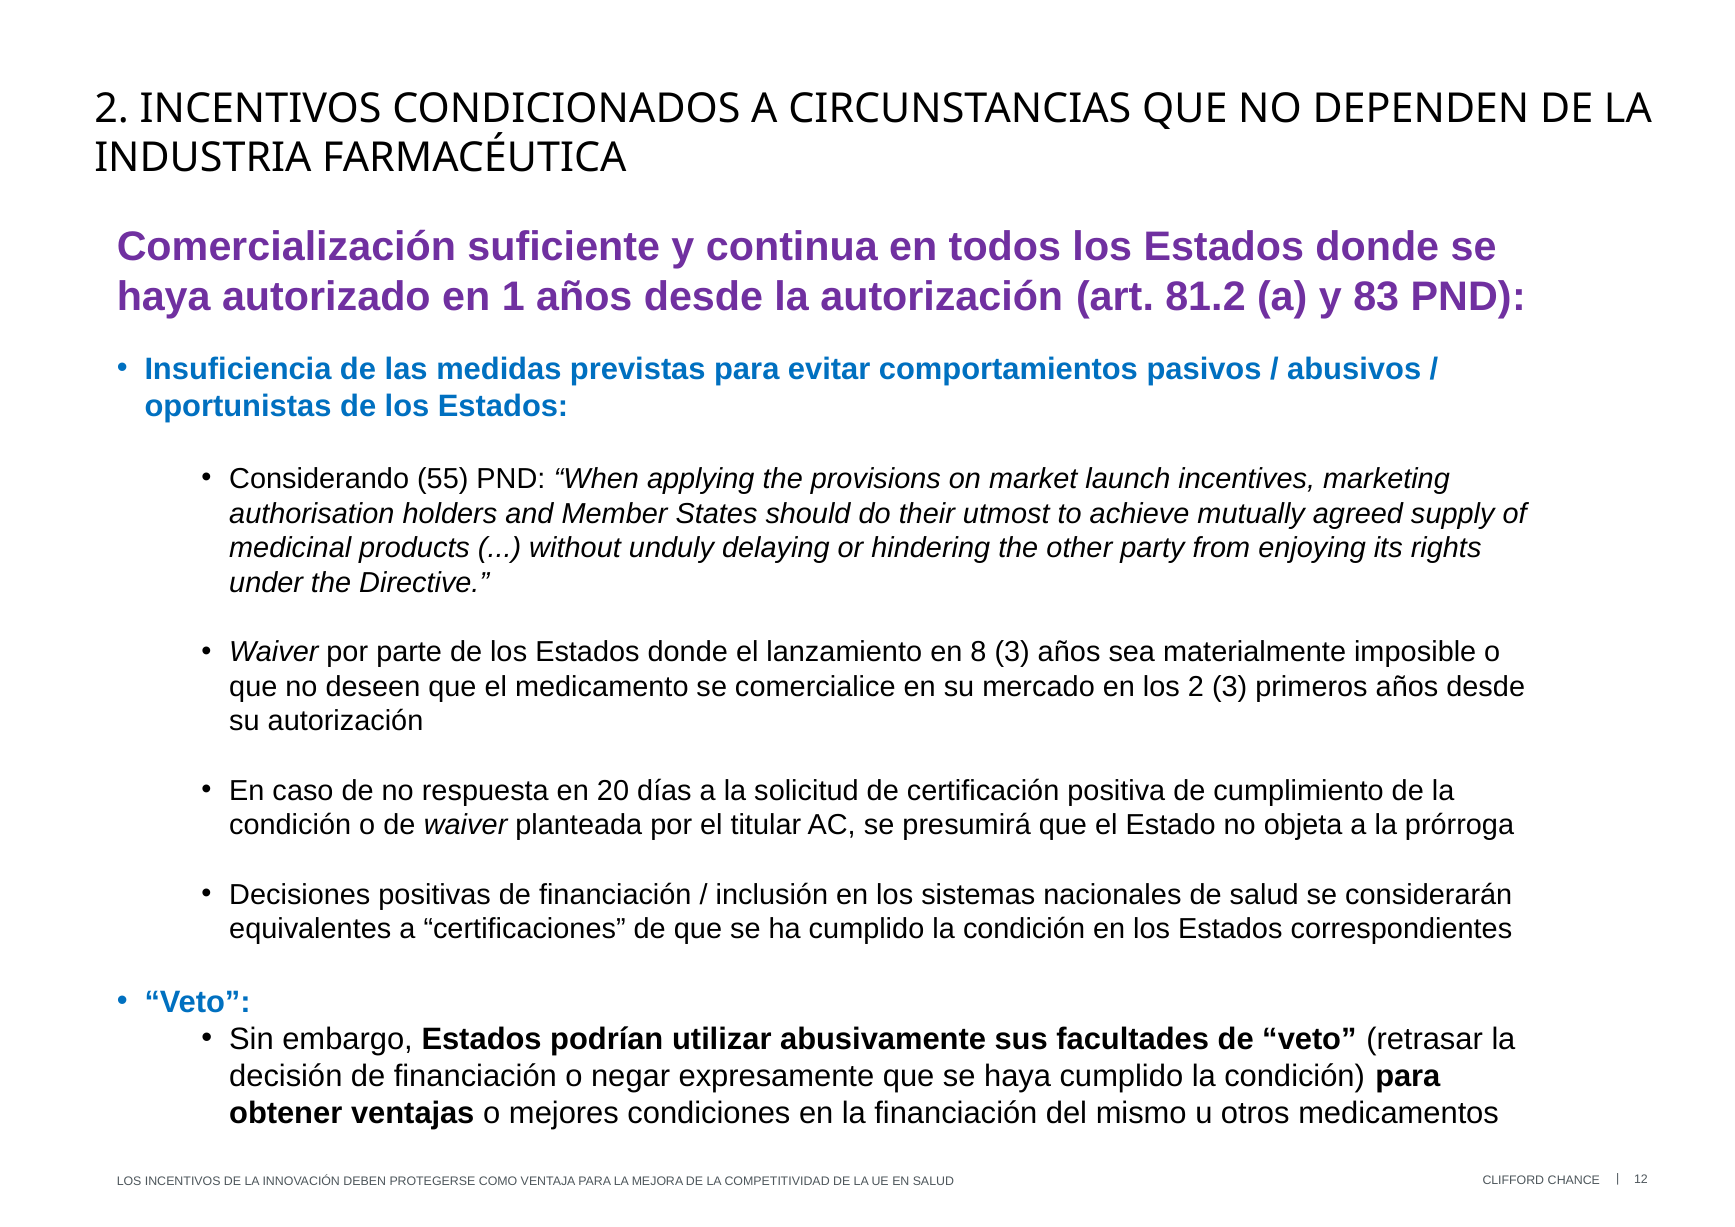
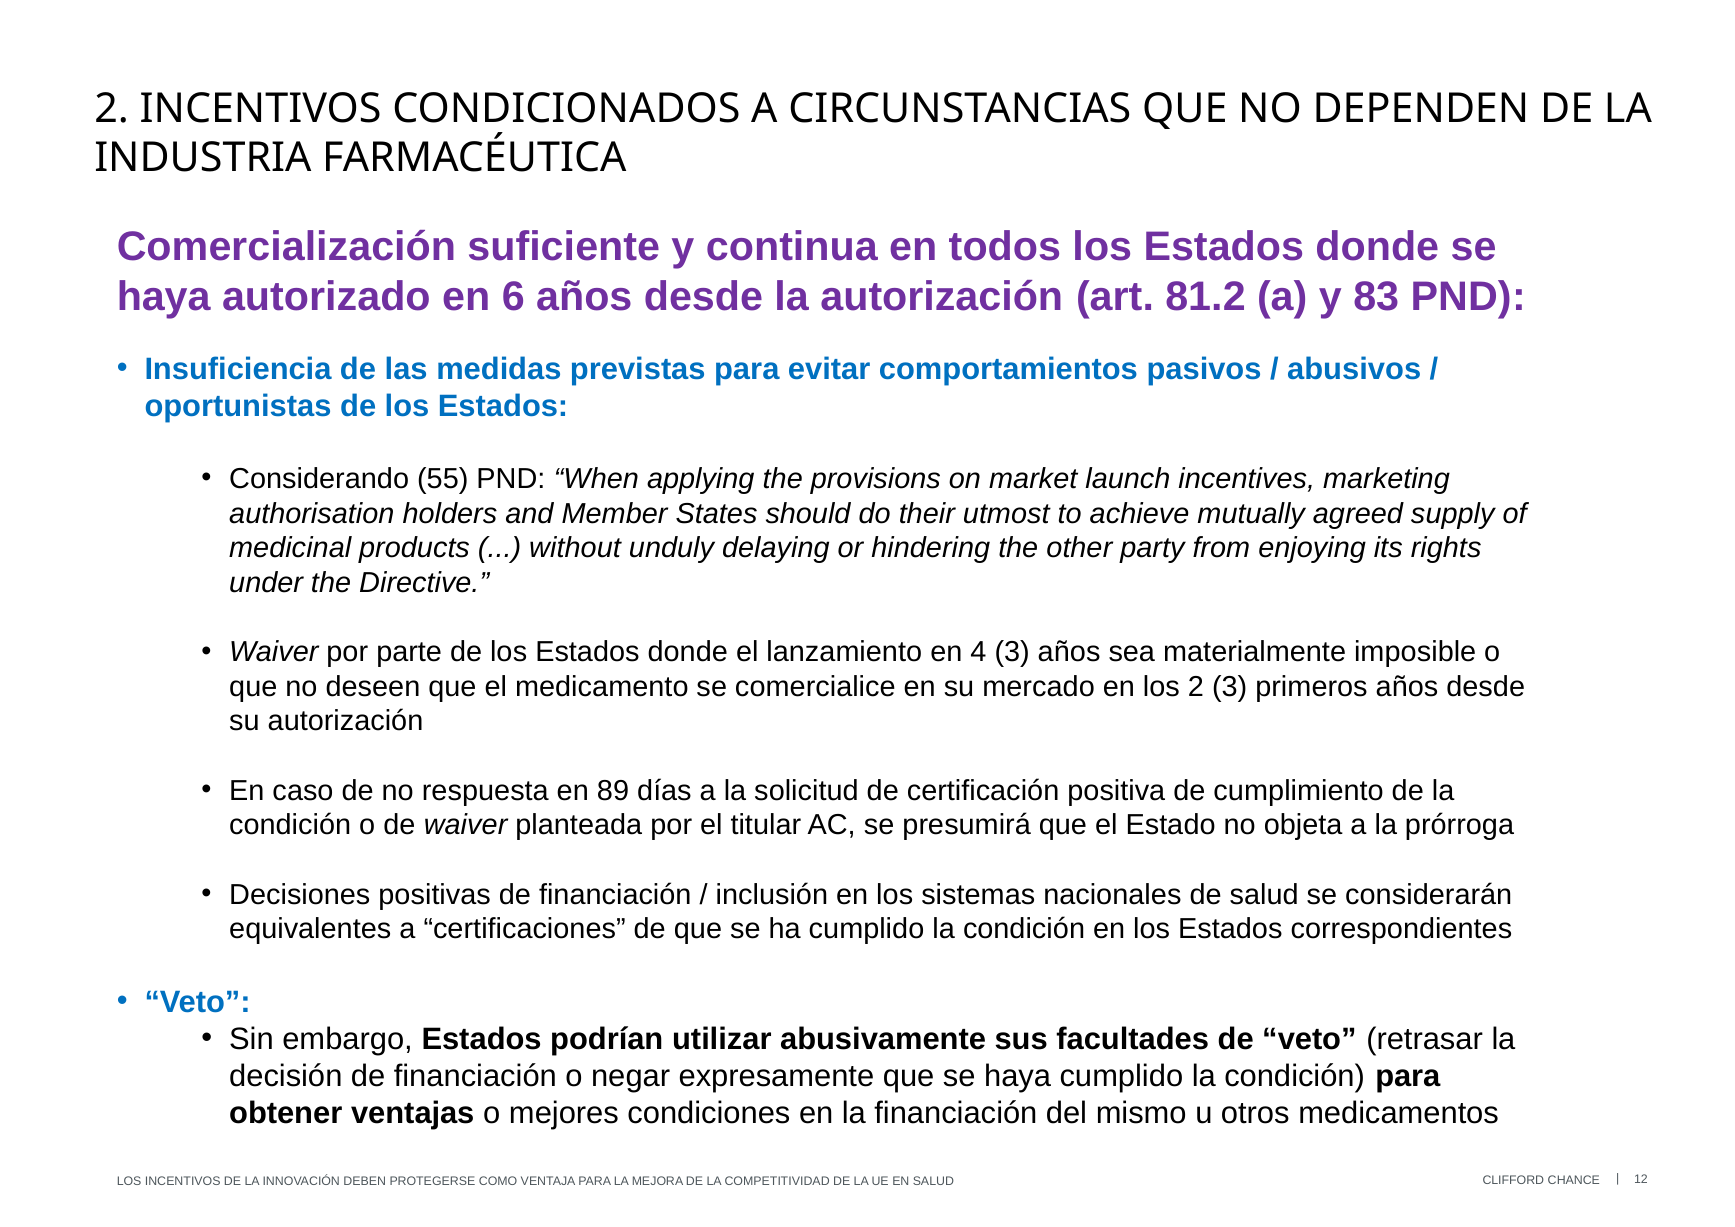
1: 1 -> 6
8: 8 -> 4
20: 20 -> 89
